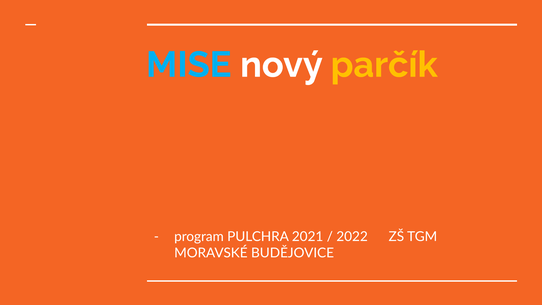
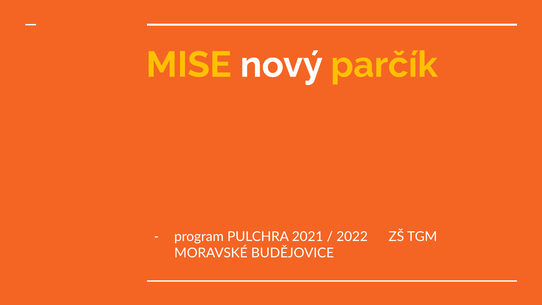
MISE colour: light blue -> yellow
